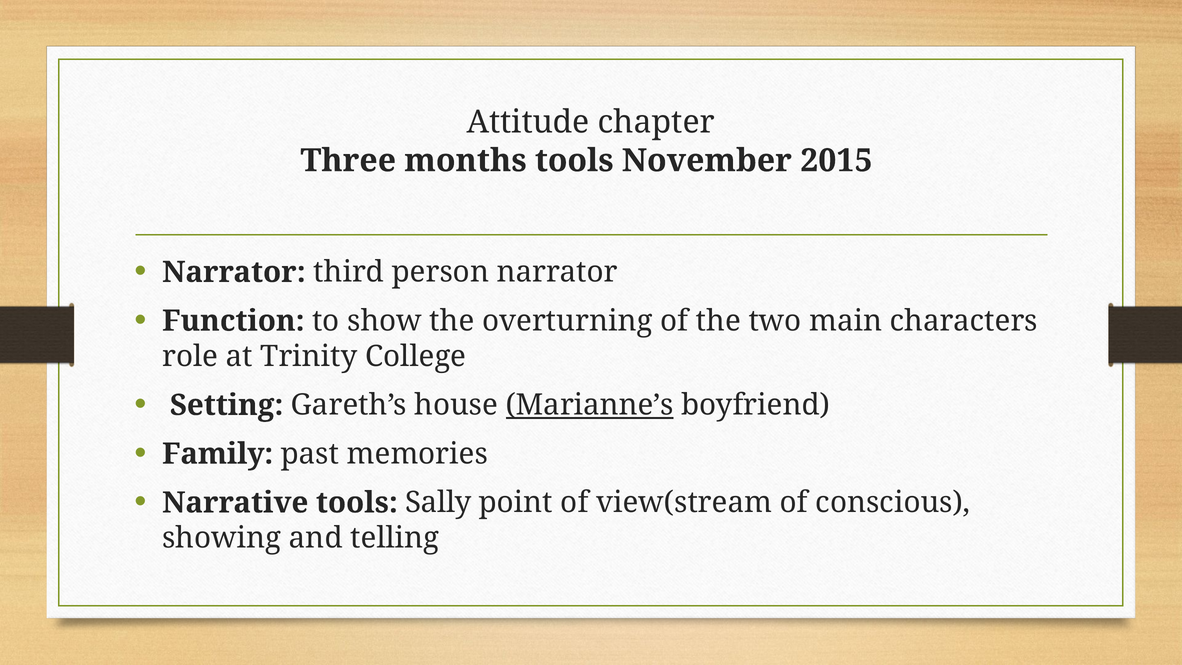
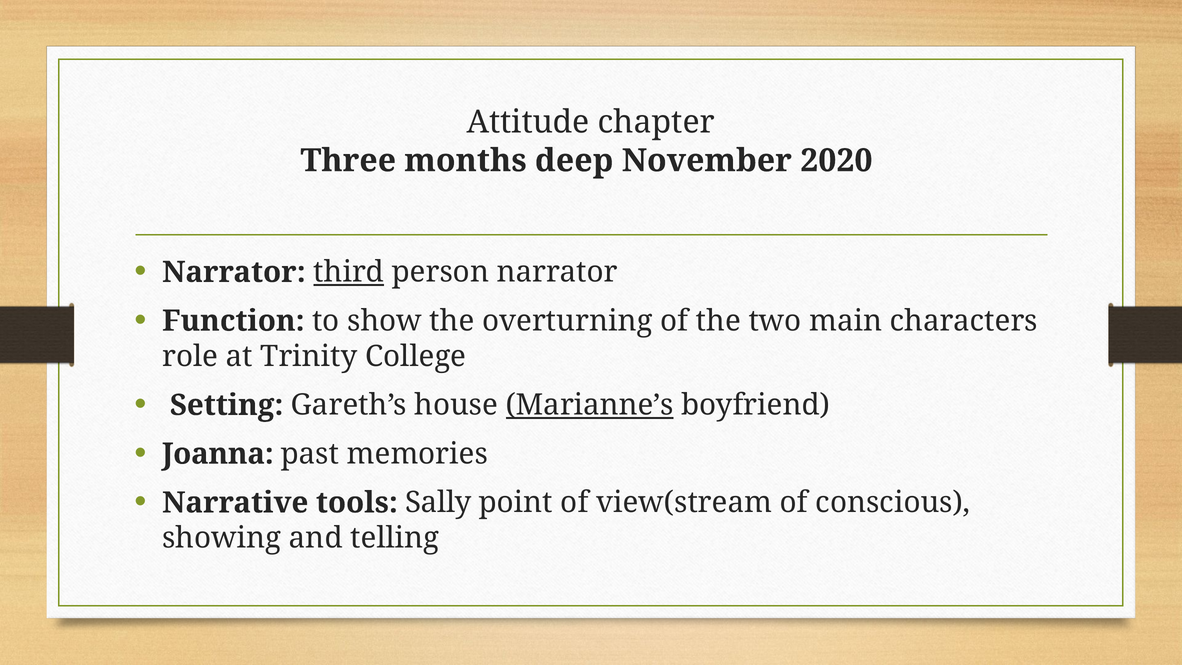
months tools: tools -> deep
2015: 2015 -> 2020
third underline: none -> present
Family: Family -> Joanna
